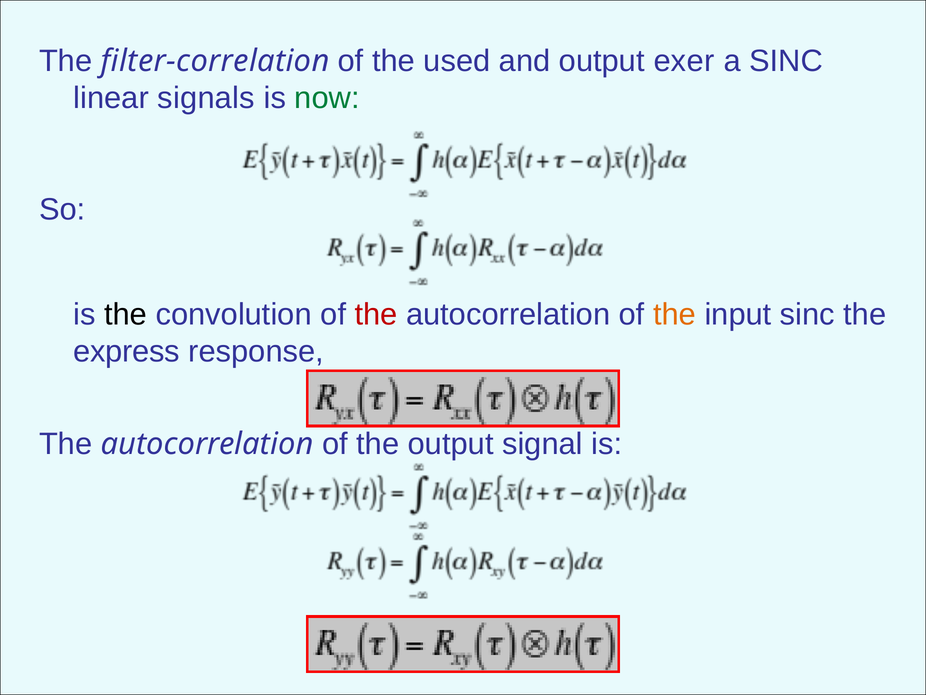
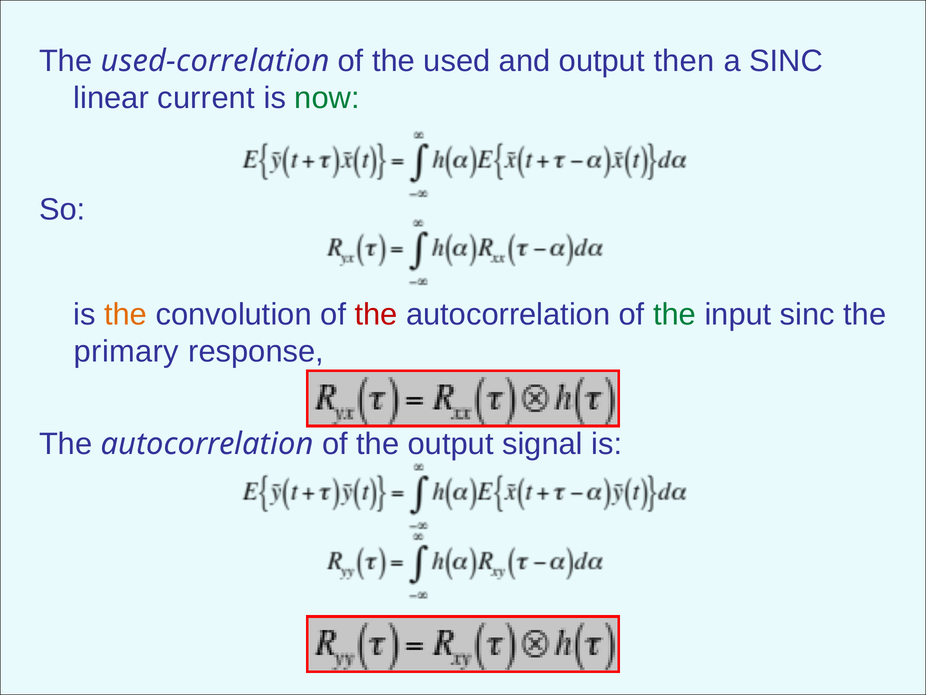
filter-correlation: filter-correlation -> used-correlation
exer: exer -> then
signals: signals -> current
the at (126, 314) colour: black -> orange
the at (674, 314) colour: orange -> green
express: express -> primary
